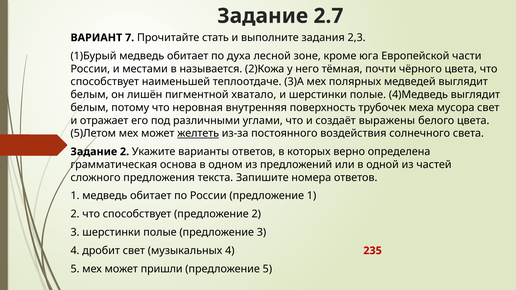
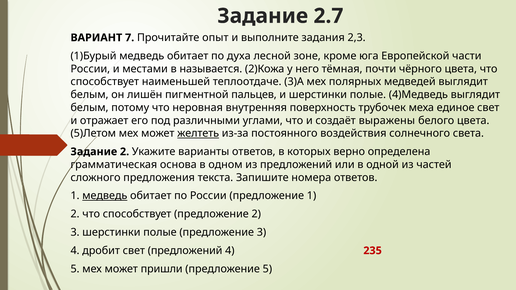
стать: стать -> опыт
хватало: хватало -> пальцев
мусора: мусора -> единое
медведь at (105, 196) underline: none -> present
свет музыкальных: музыкальных -> предложений
